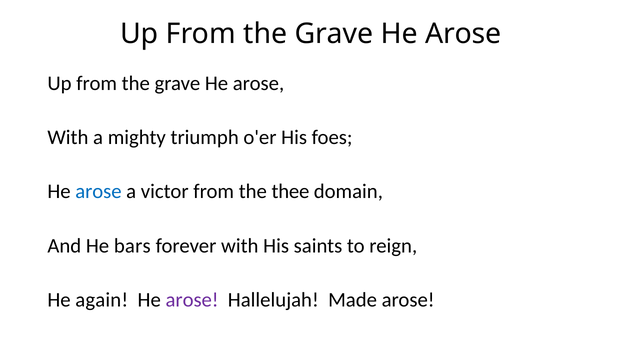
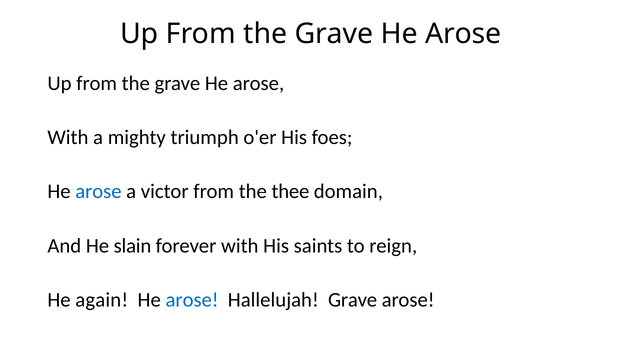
bars: bars -> slain
arose at (192, 300) colour: purple -> blue
Hallelujah Made: Made -> Grave
